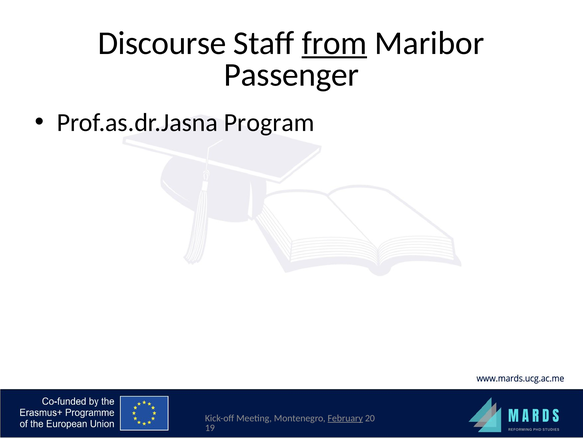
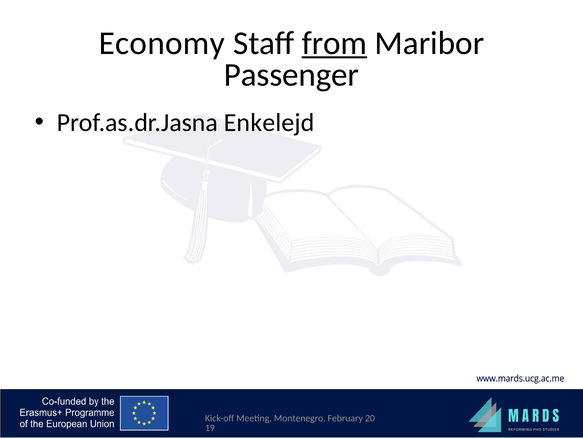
Discourse: Discourse -> Economy
Program: Program -> Enkelejd
February underline: present -> none
